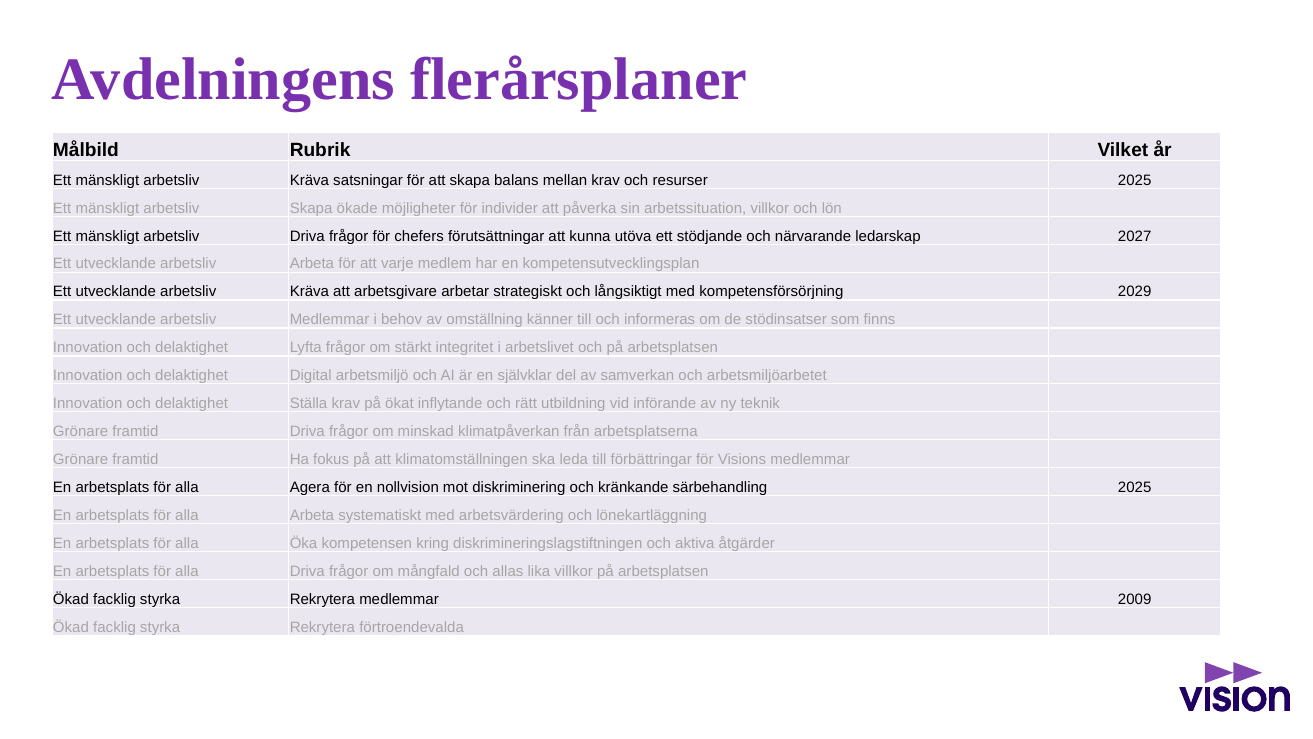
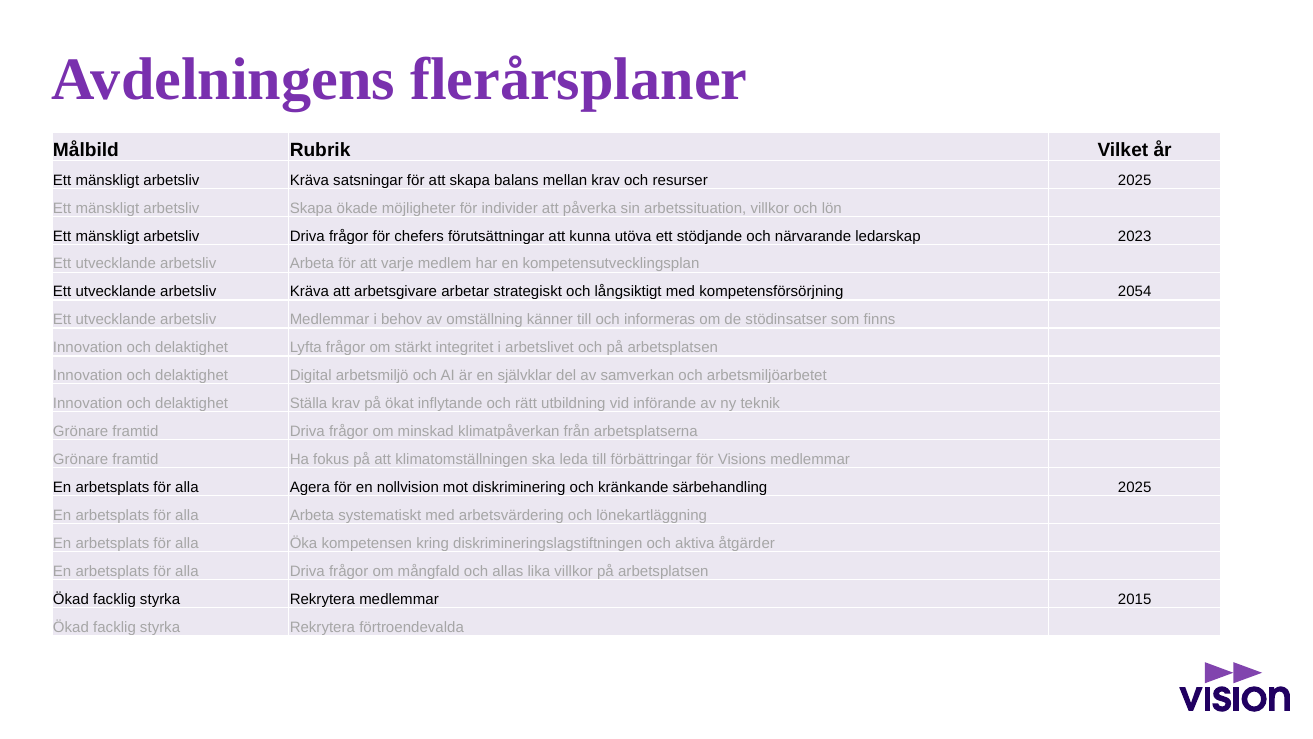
2027: 2027 -> 2023
2029: 2029 -> 2054
2009: 2009 -> 2015
